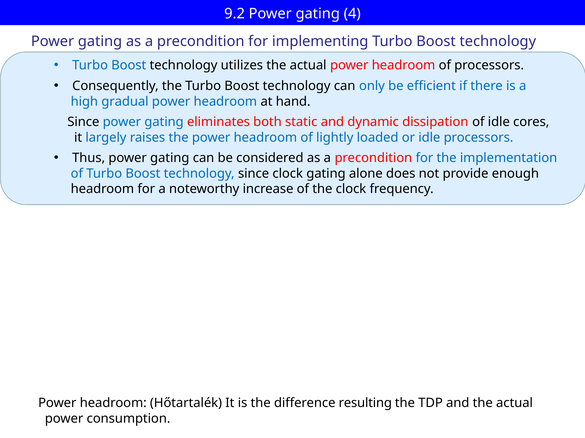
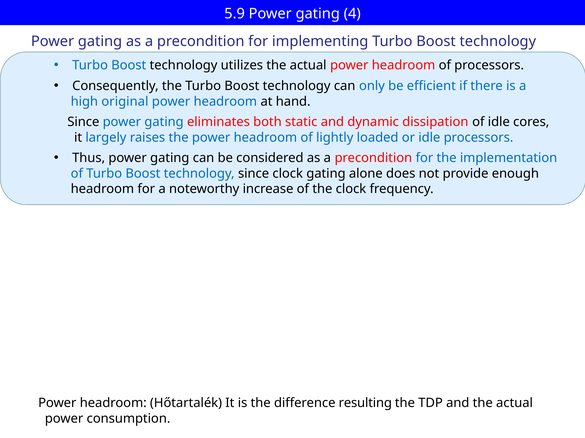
9.2: 9.2 -> 5.9
gradual: gradual -> original
